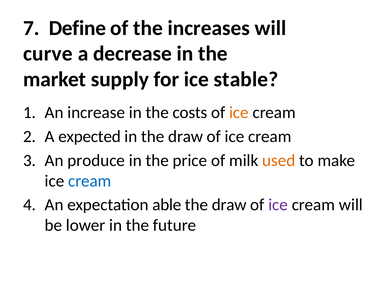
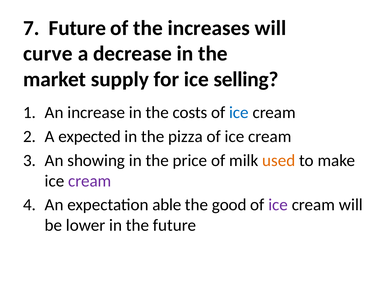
7 Define: Define -> Future
stable: stable -> selling
ice at (239, 113) colour: orange -> blue
in the draw: draw -> pizza
produce: produce -> showing
cream at (90, 181) colour: blue -> purple
draw at (229, 205): draw -> good
